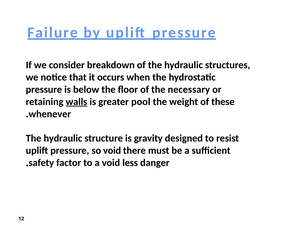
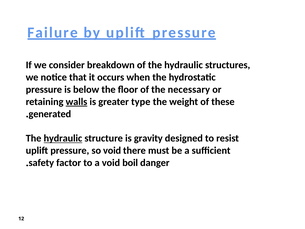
pool: pool -> type
whenever: whenever -> generated
hydraulic at (63, 138) underline: none -> present
less: less -> boil
